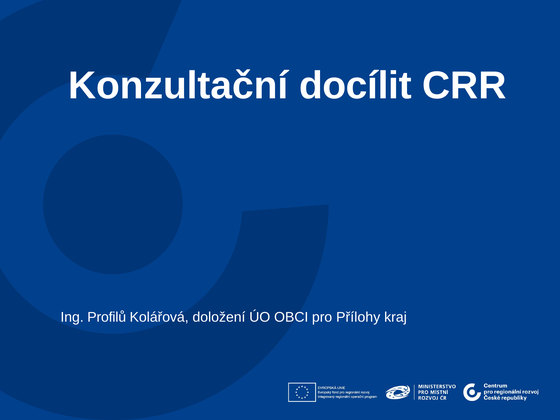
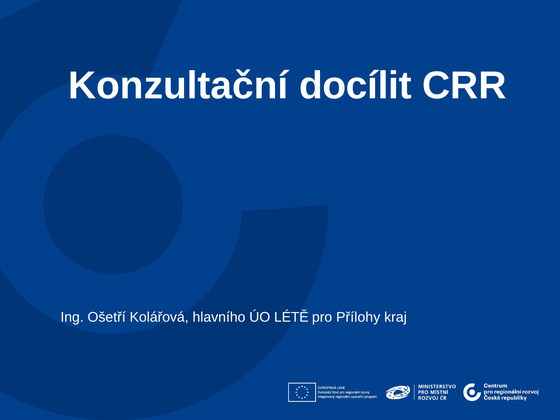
Profilů: Profilů -> Ošetří
doložení: doložení -> hlavního
OBCI: OBCI -> LÉTĚ
